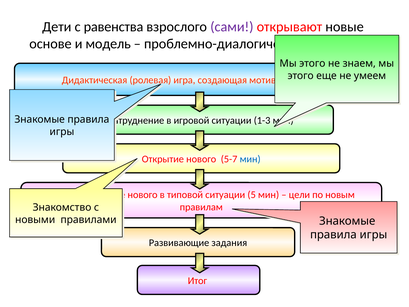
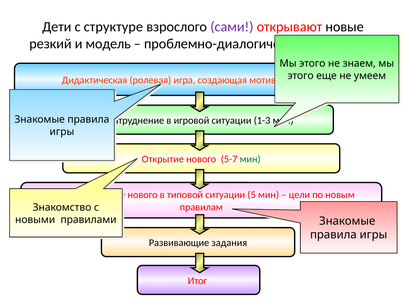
равенства: равенства -> структуре
основе: основе -> резкий
мин at (250, 159) colour: blue -> green
